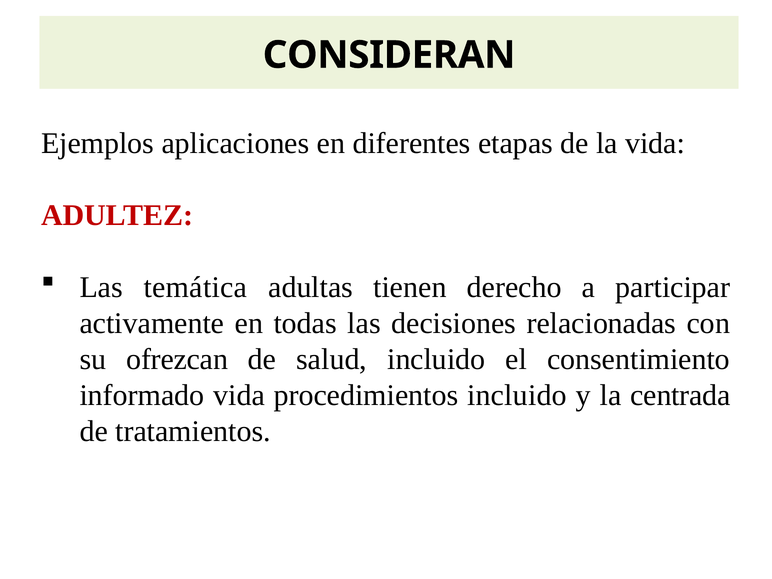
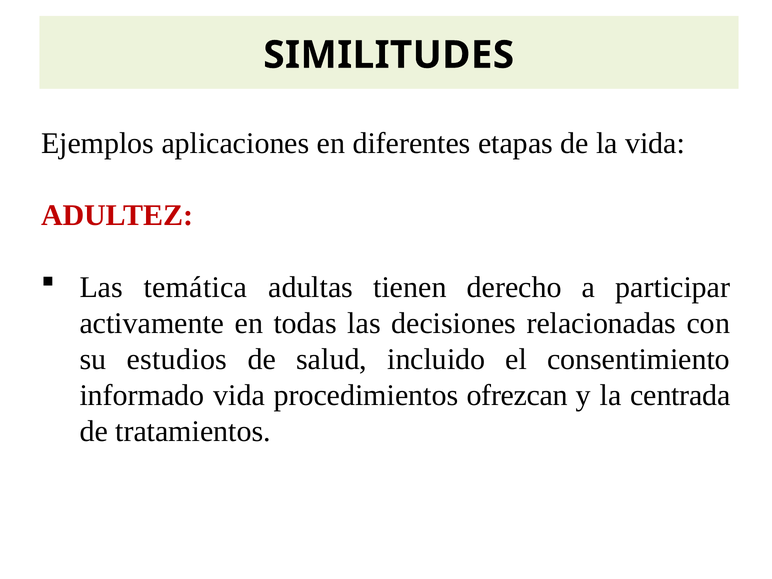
CONSIDERAN: CONSIDERAN -> SIMILITUDES
ofrezcan: ofrezcan -> estudios
procedimientos incluido: incluido -> ofrezcan
